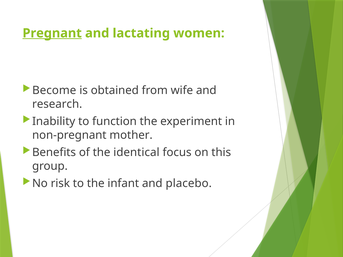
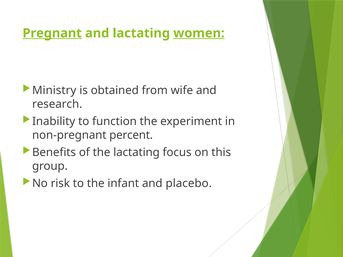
women underline: none -> present
Become: Become -> Ministry
mother: mother -> percent
the identical: identical -> lactating
